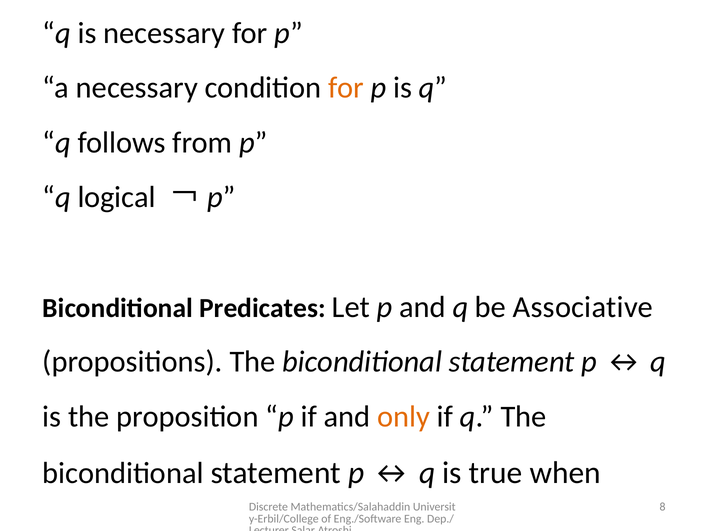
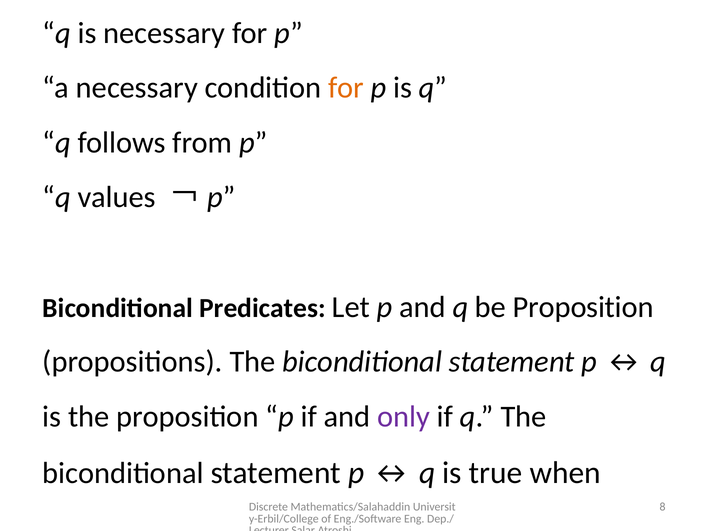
logical: logical -> values
be Associative: Associative -> Proposition
only colour: orange -> purple
